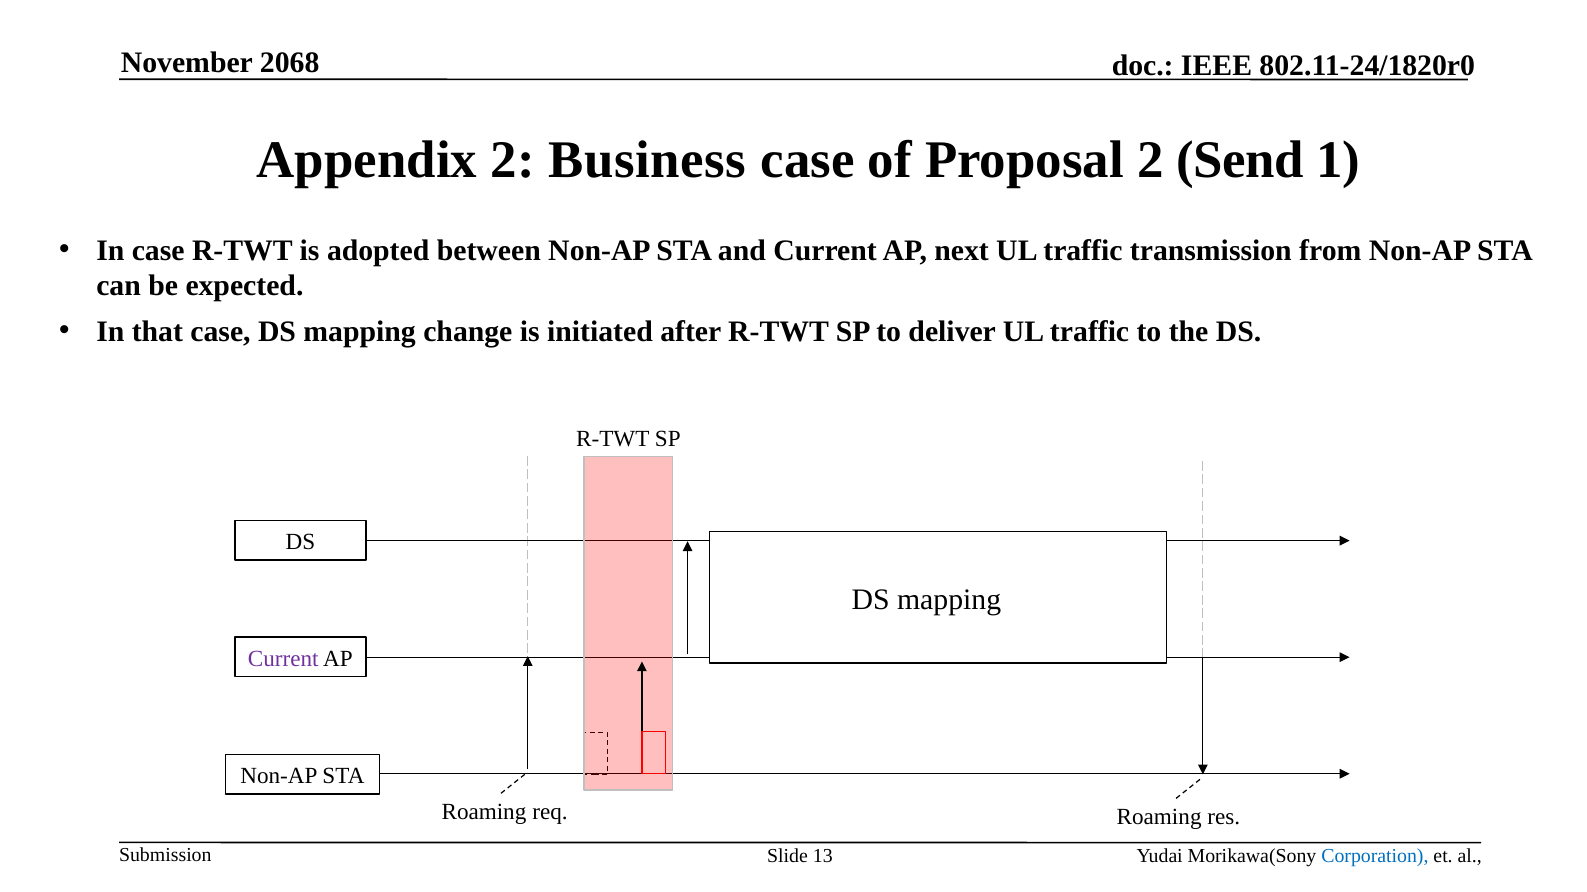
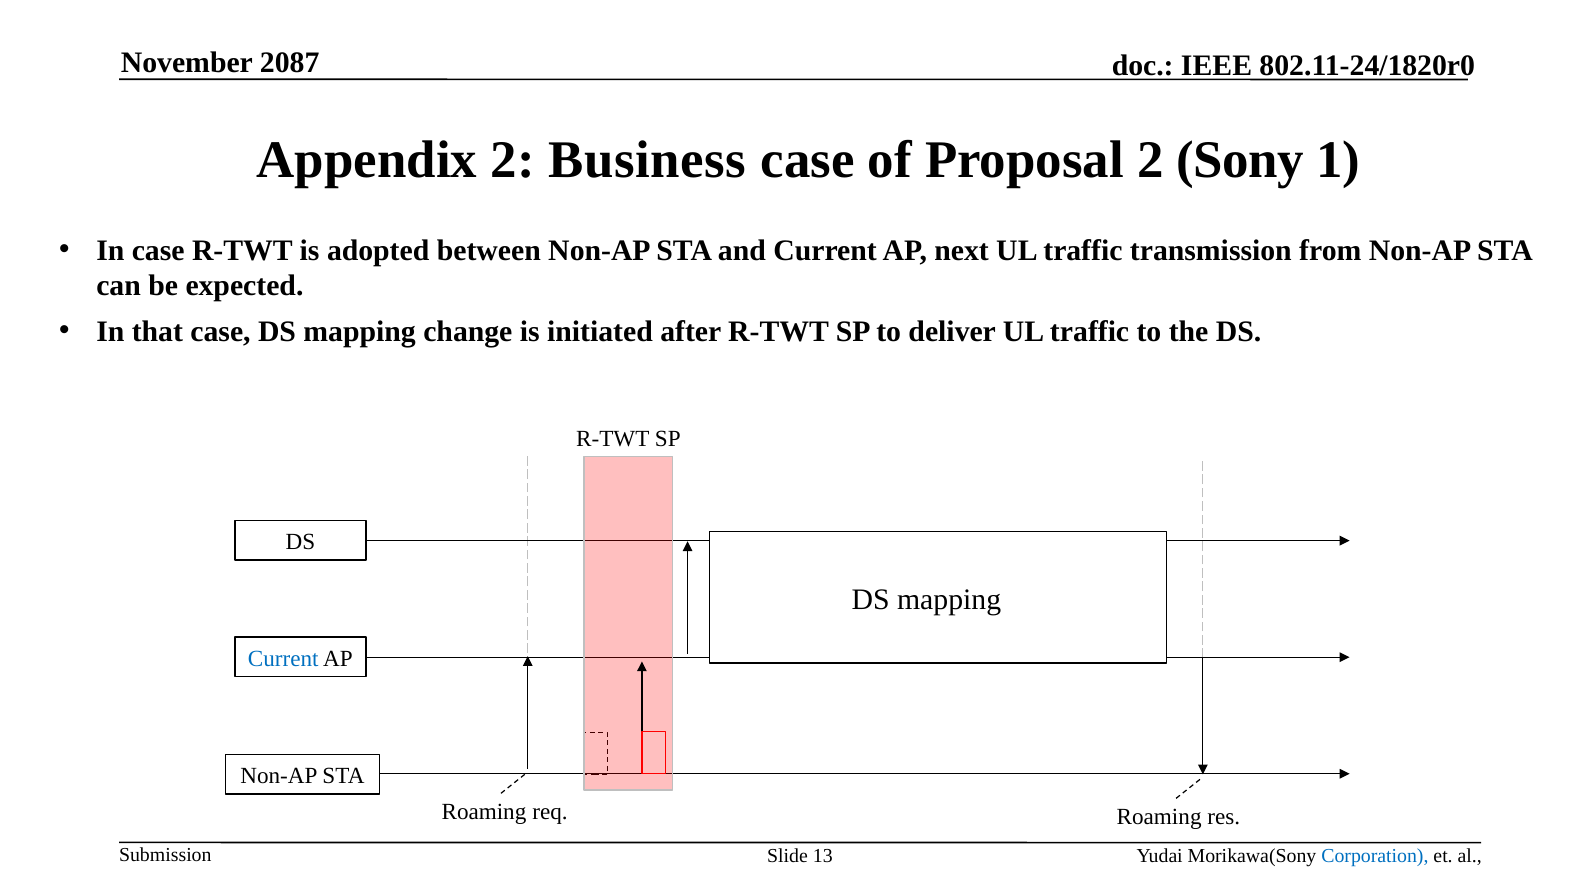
2068: 2068 -> 2087
Send: Send -> Sony
Current at (283, 659) colour: purple -> blue
